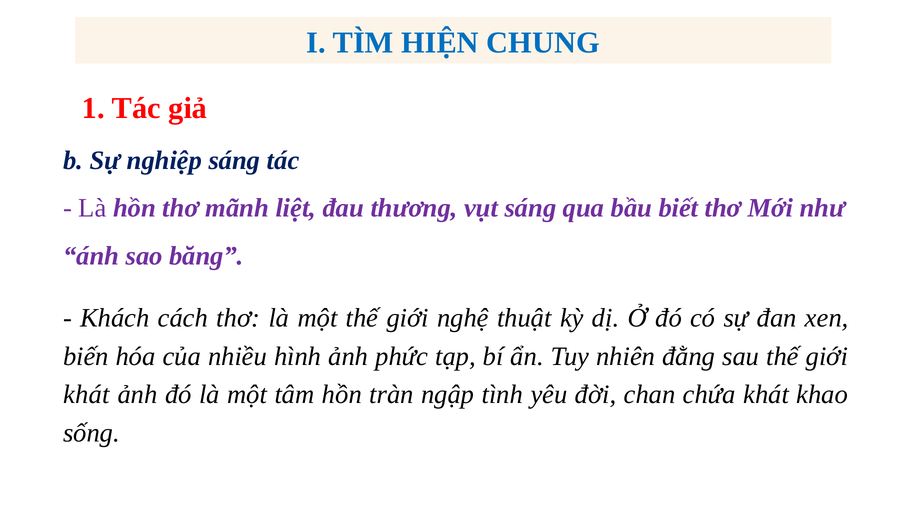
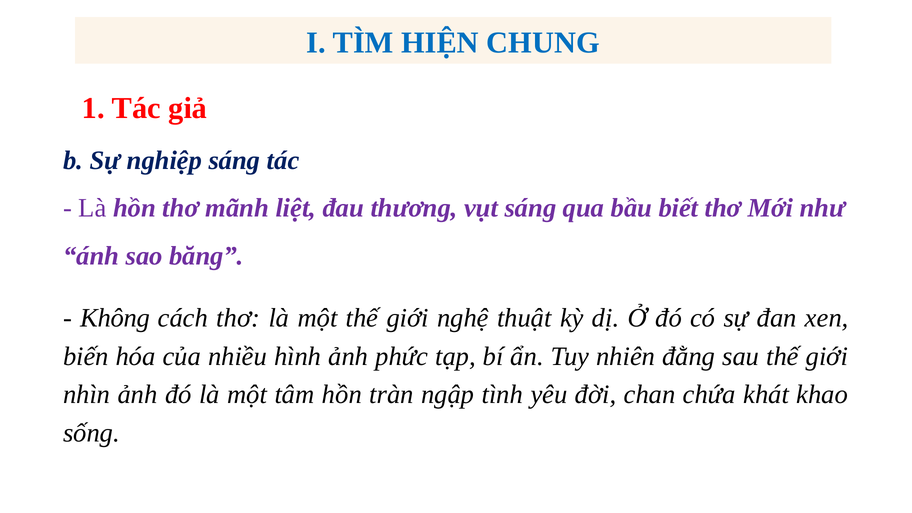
Khách: Khách -> Không
khát at (86, 395): khát -> nhìn
